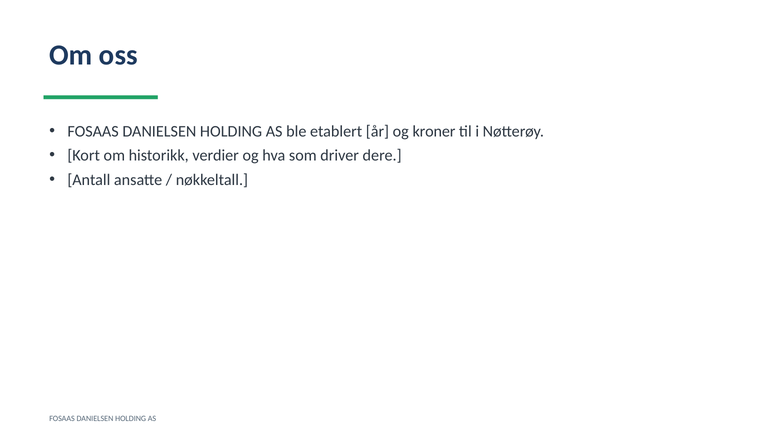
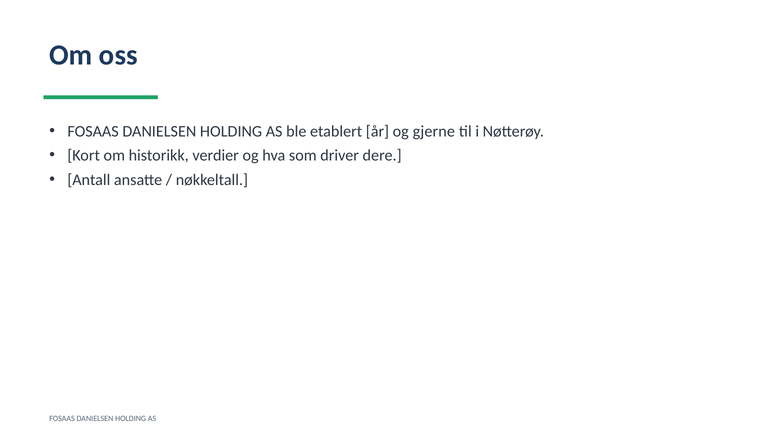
kroner: kroner -> gjerne
